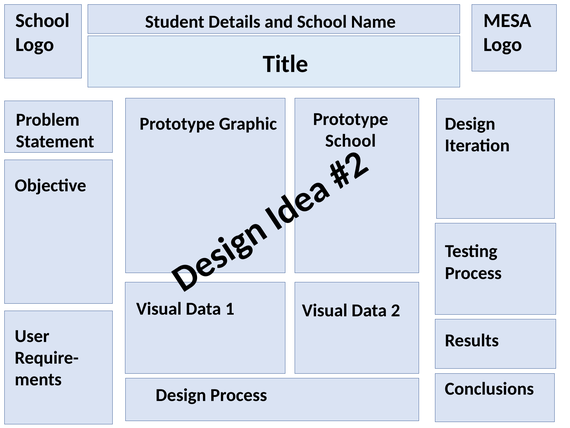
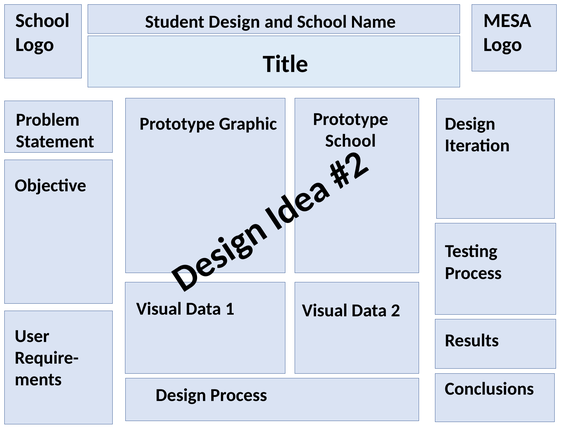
Student Details: Details -> Design
